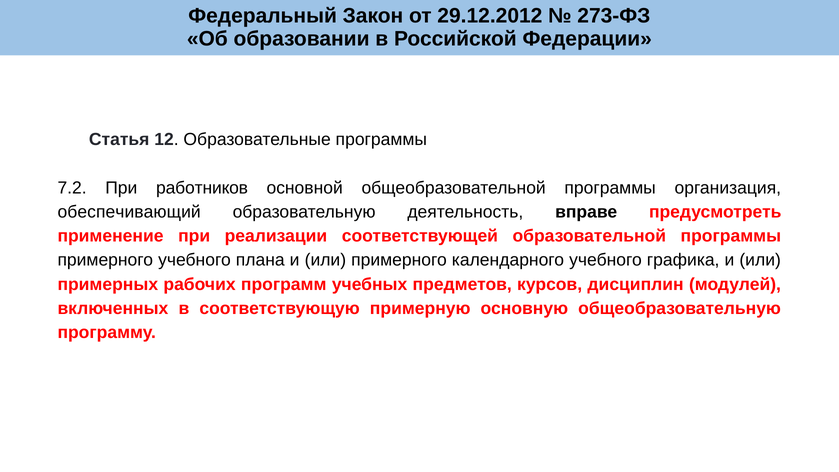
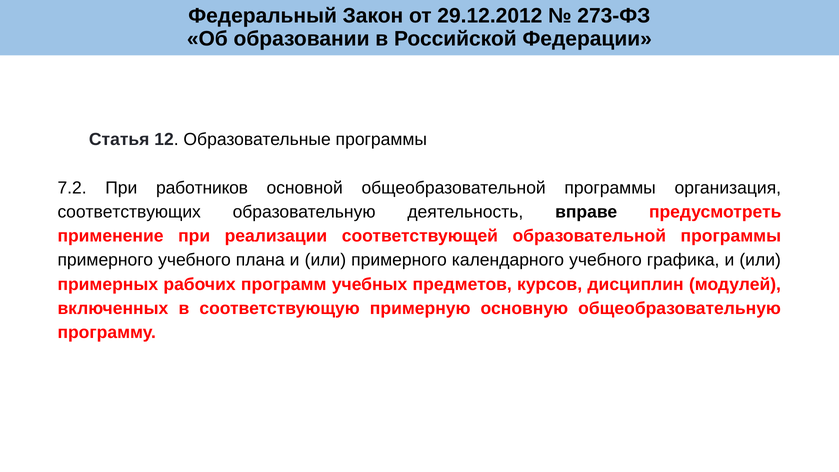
обеспечивающий: обеспечивающий -> соответствующих
